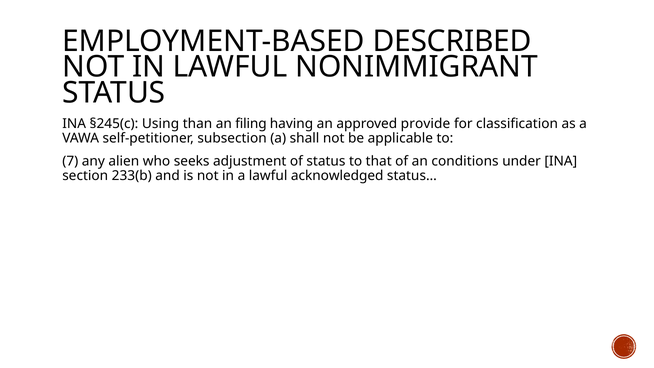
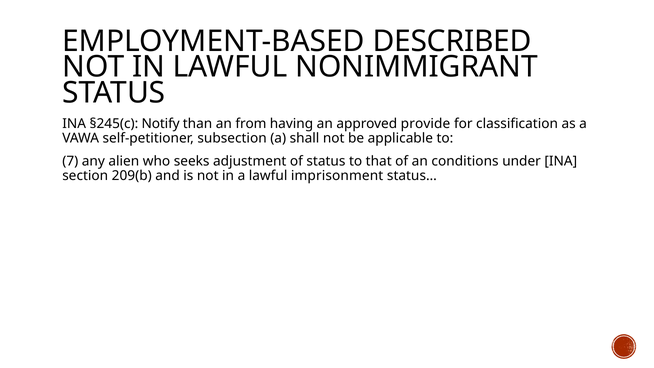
Using: Using -> Notify
filing: filing -> from
233(b: 233(b -> 209(b
acknowledged: acknowledged -> imprisonment
